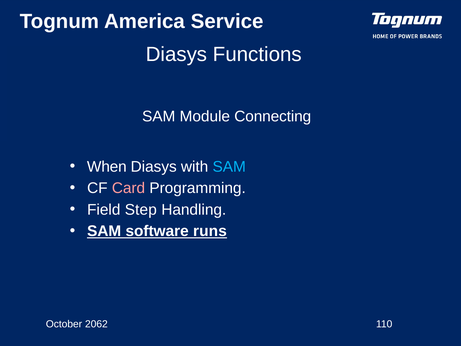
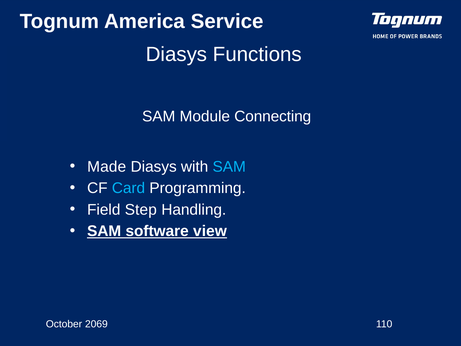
When: When -> Made
Card colour: pink -> light blue
runs: runs -> view
2062: 2062 -> 2069
